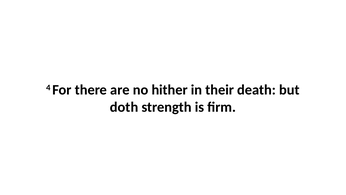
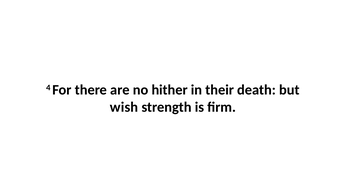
doth: doth -> wish
